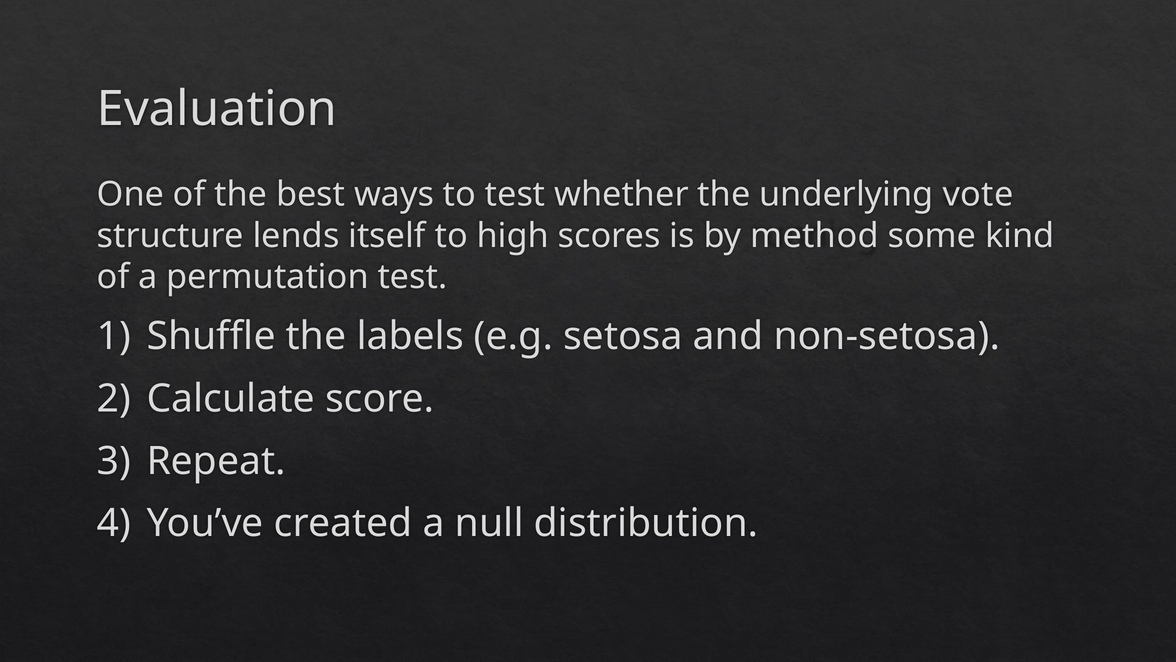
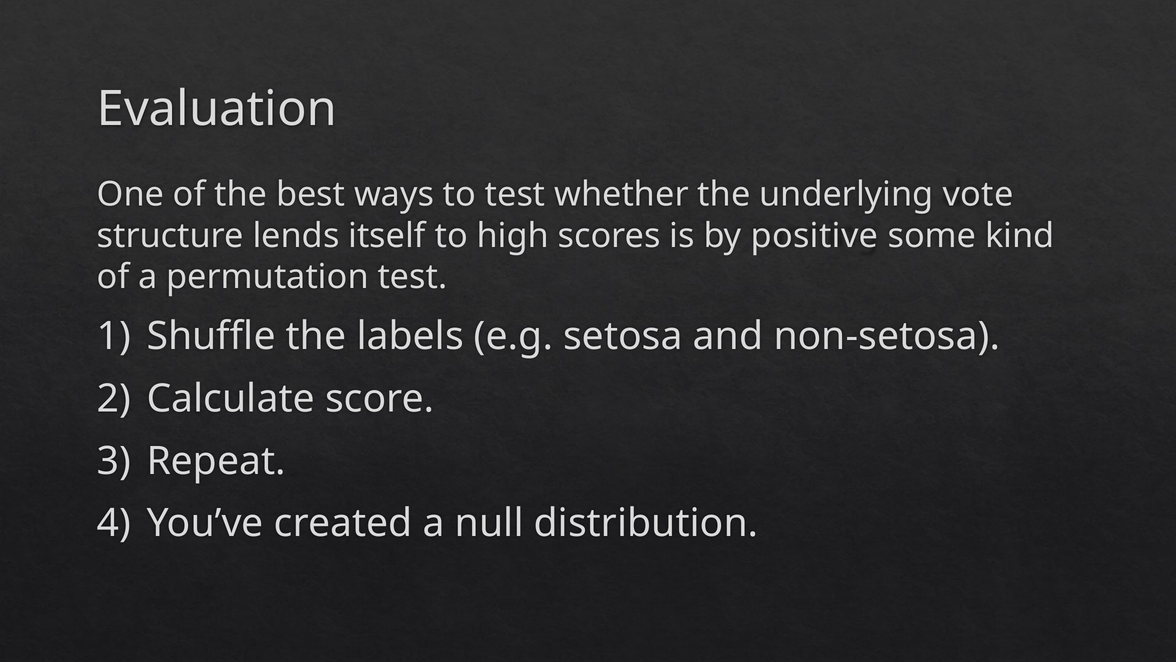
method: method -> positive
